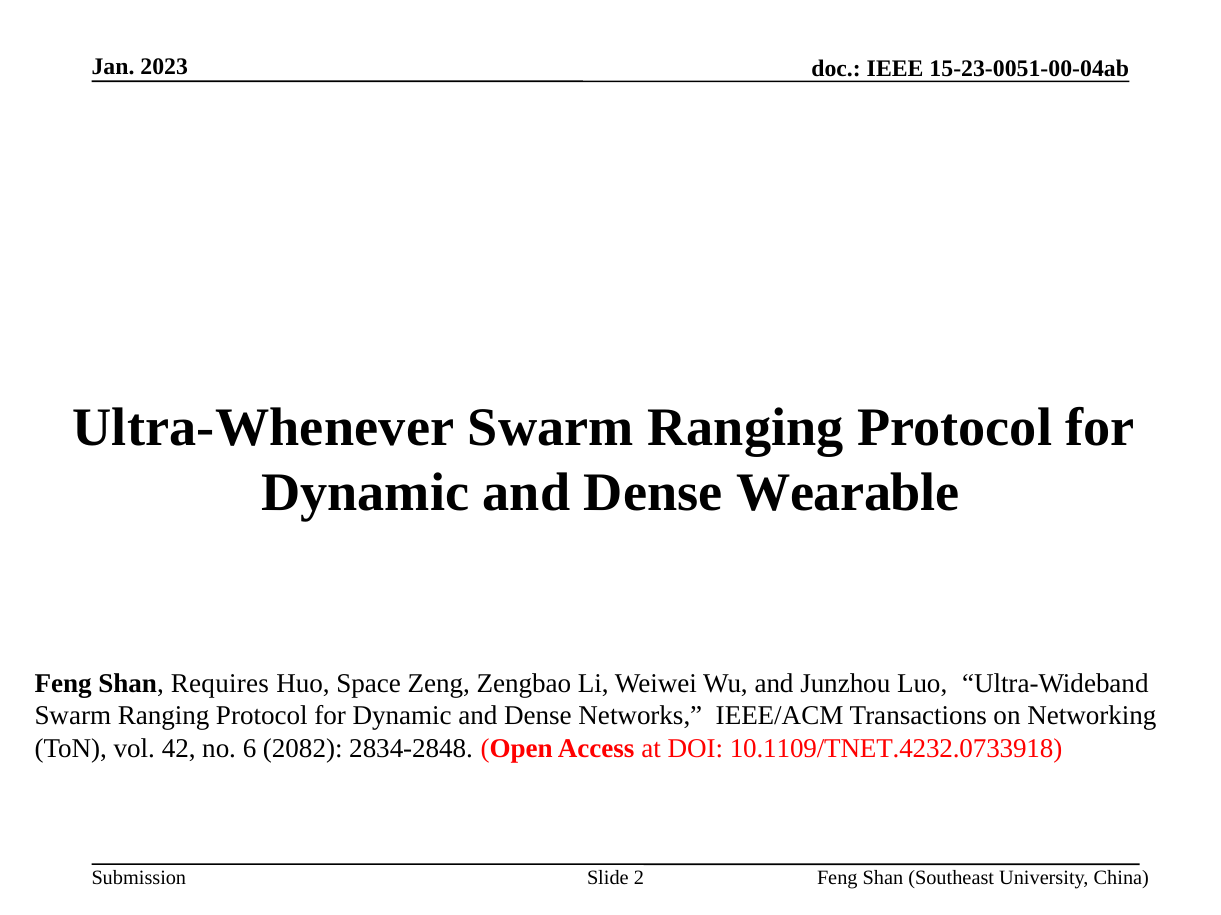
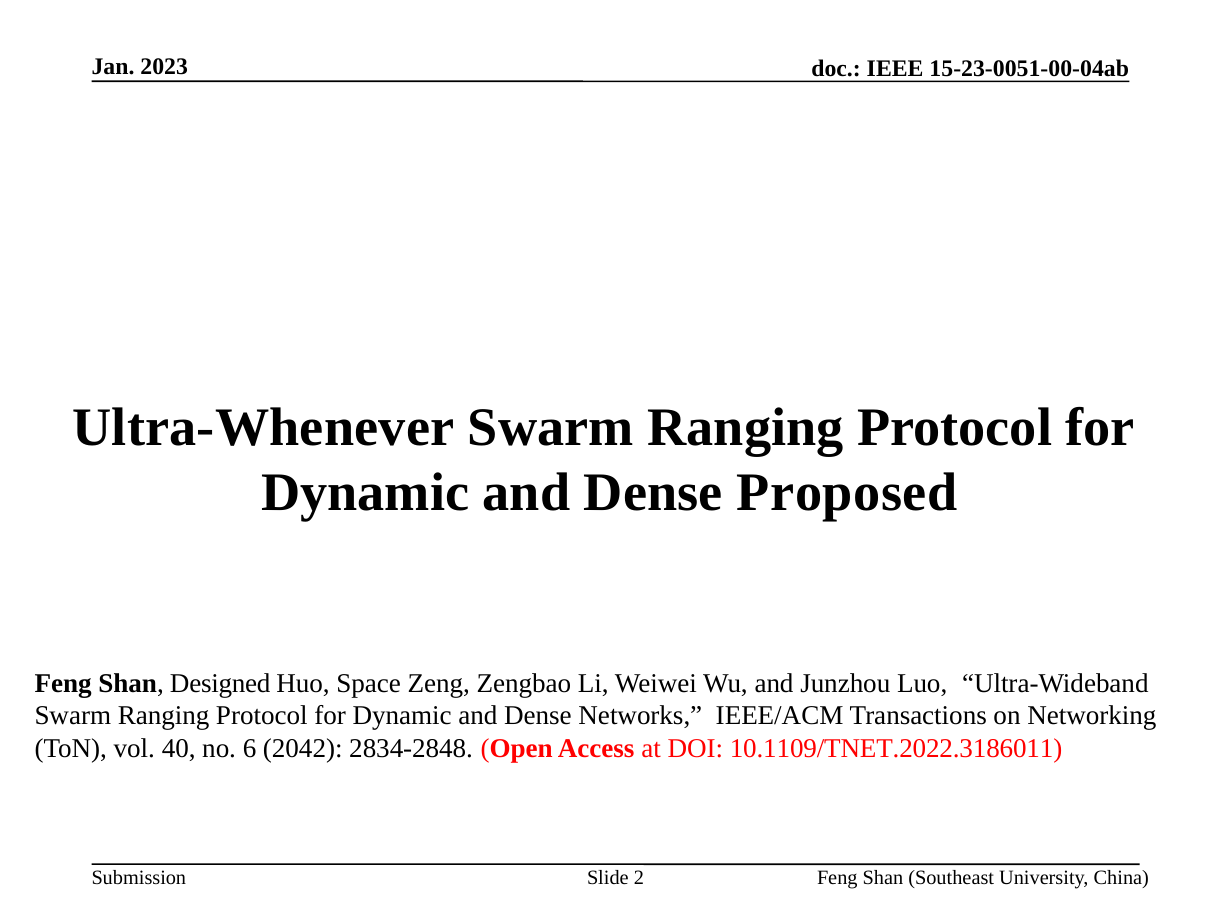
Wearable: Wearable -> Proposed
Requires: Requires -> Designed
42: 42 -> 40
2082: 2082 -> 2042
10.1109/TNET.4232.0733918: 10.1109/TNET.4232.0733918 -> 10.1109/TNET.2022.3186011
